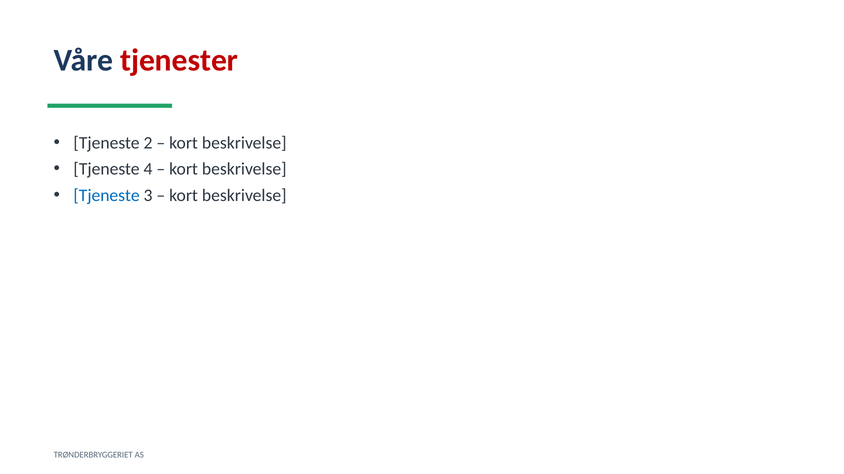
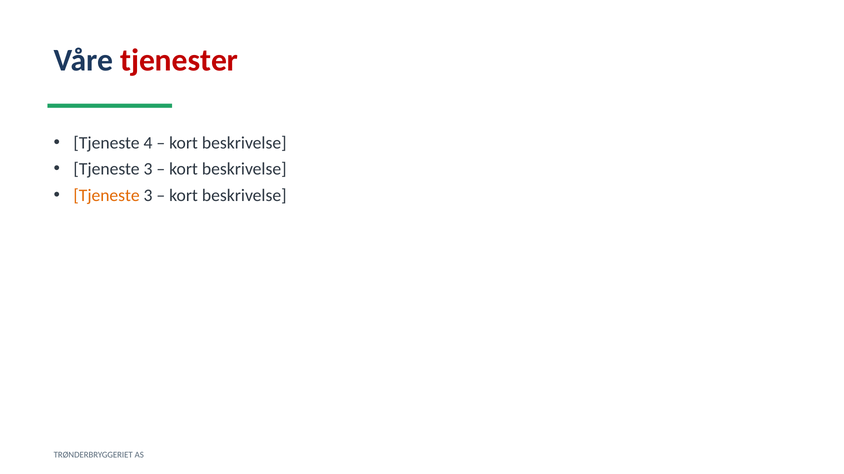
2: 2 -> 4
4 at (148, 169): 4 -> 3
Tjeneste at (107, 196) colour: blue -> orange
